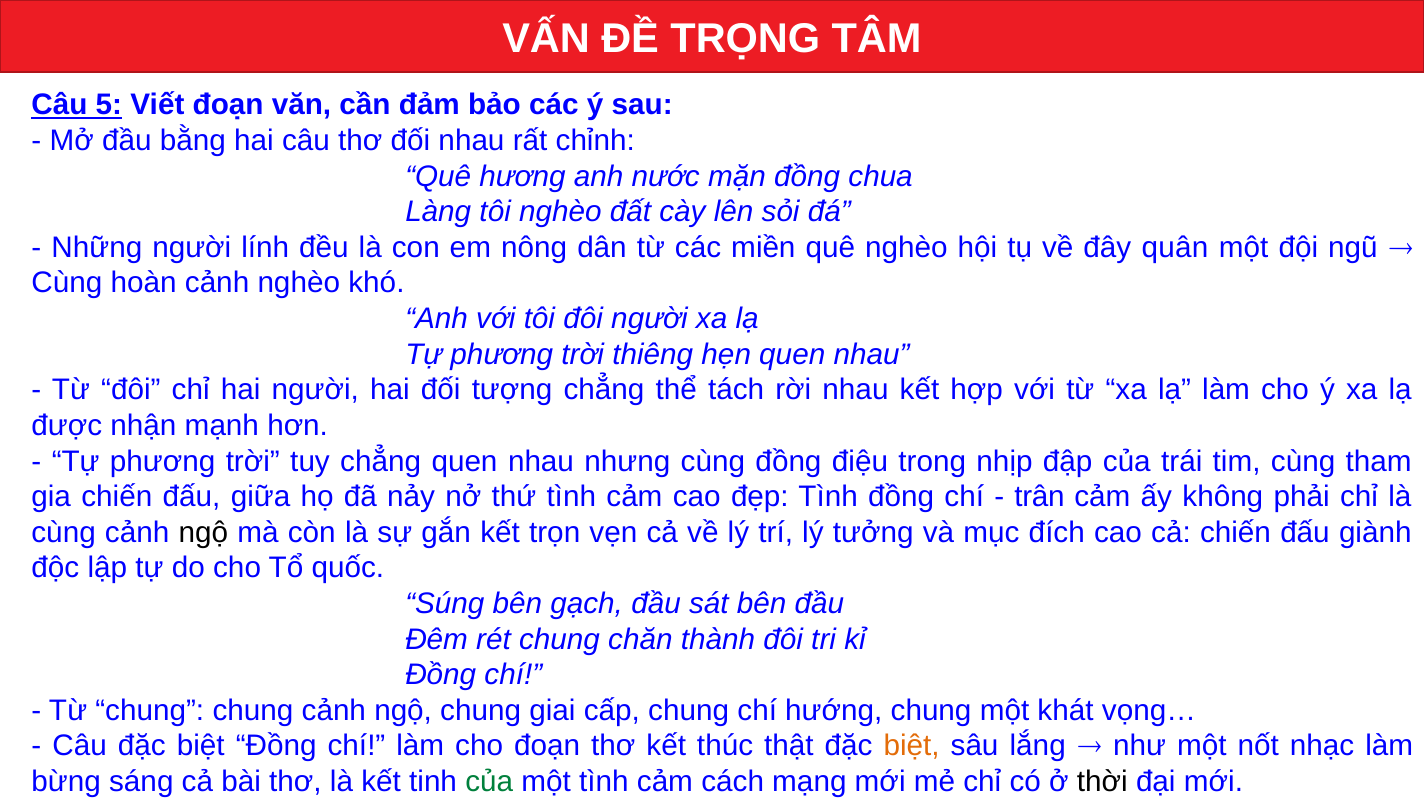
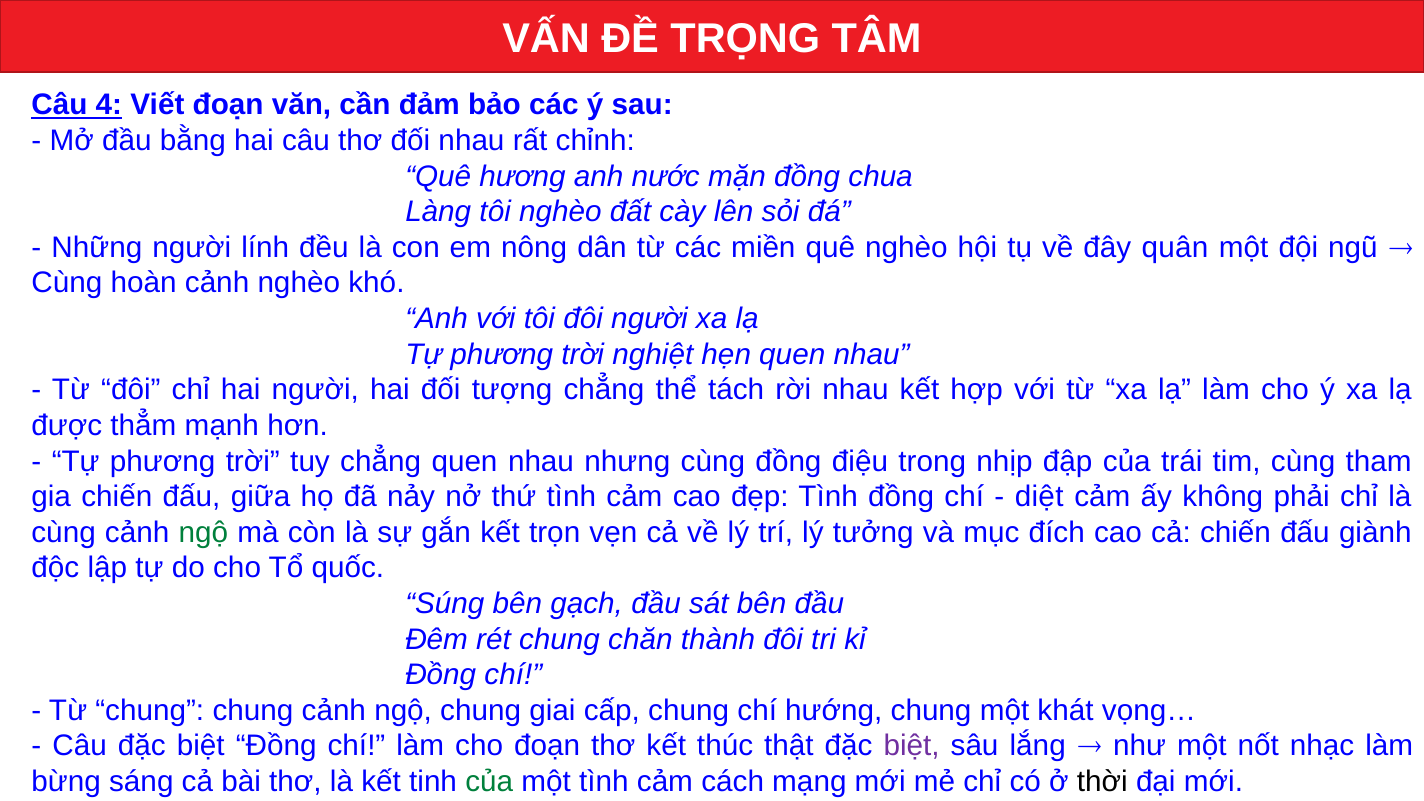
5: 5 -> 4
thiêng: thiêng -> nghiệt
nhận: nhận -> thẳm
trân: trân -> diệt
ngộ at (203, 532) colour: black -> green
biệt at (912, 746) colour: orange -> purple
